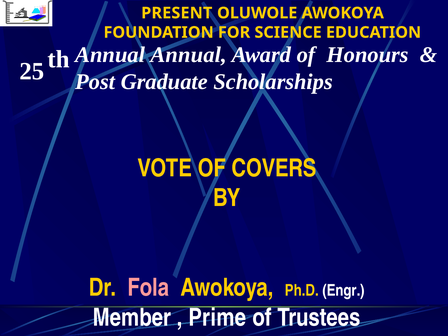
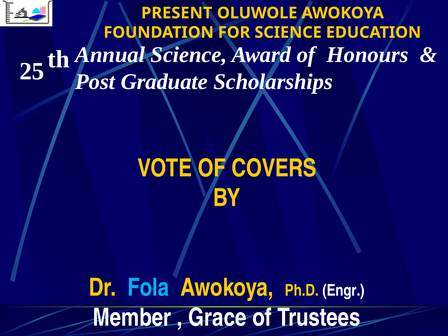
Annual Annual: Annual -> Science
Fola colour: pink -> light blue
Prime: Prime -> Grace
